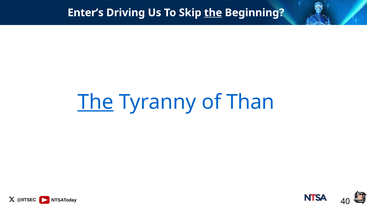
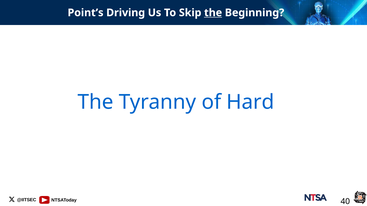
Enter’s: Enter’s -> Point’s
The at (96, 102) underline: present -> none
Than: Than -> Hard
